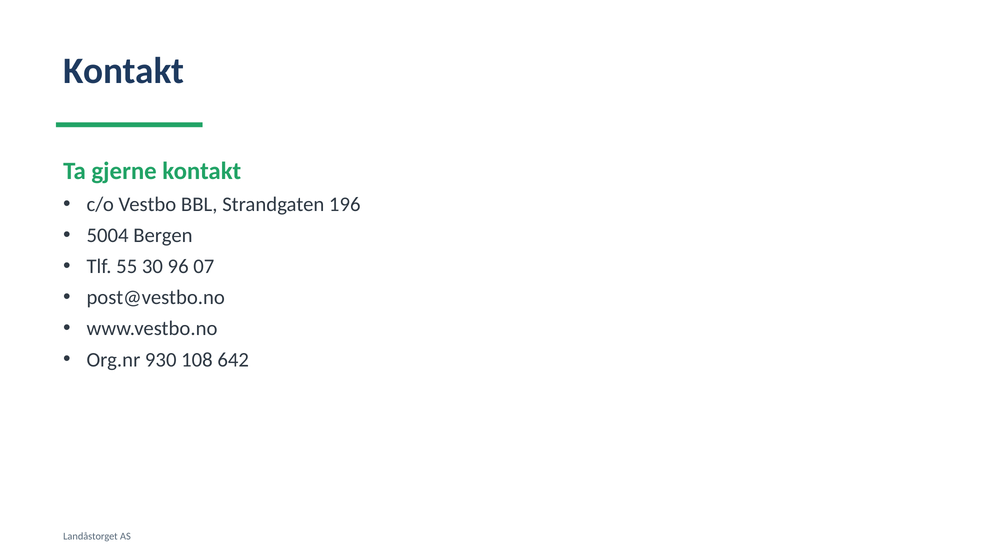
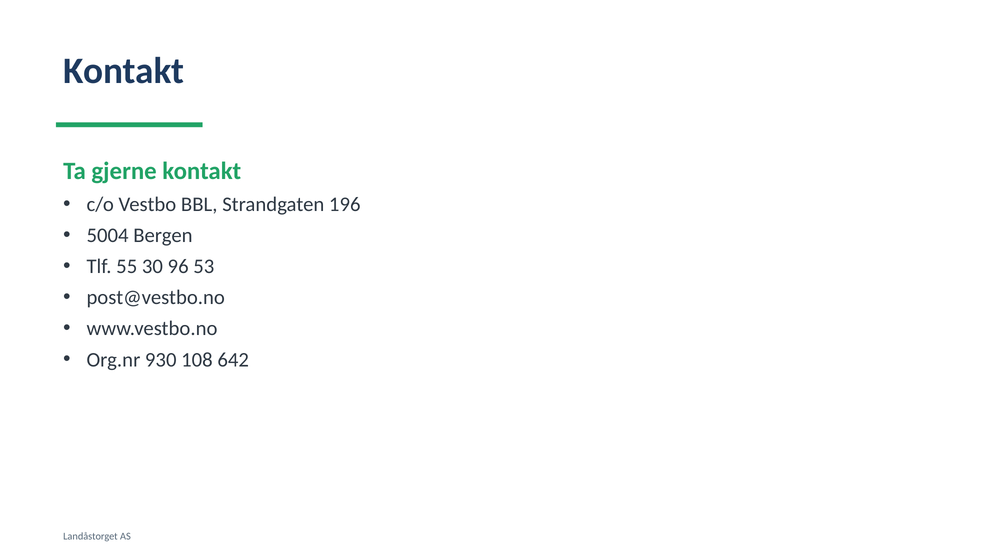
07: 07 -> 53
